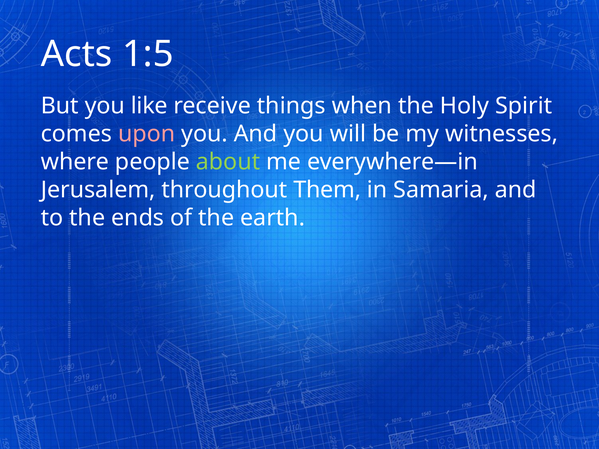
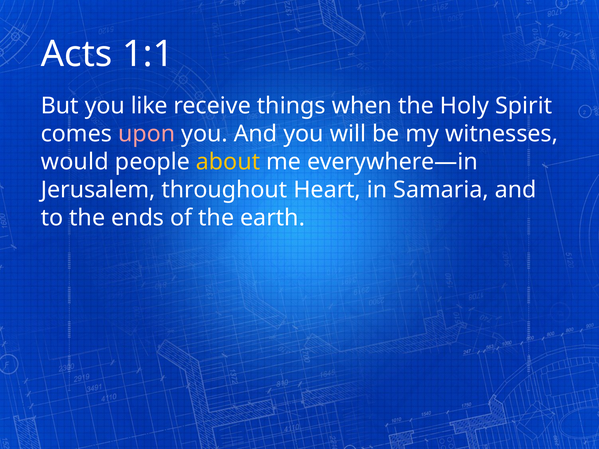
1:5: 1:5 -> 1:1
where: where -> would
about colour: light green -> yellow
Them: Them -> Heart
